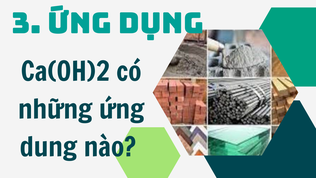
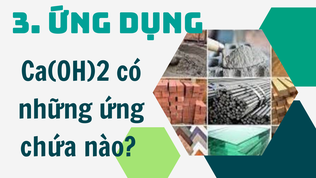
dung: dung -> chứa
